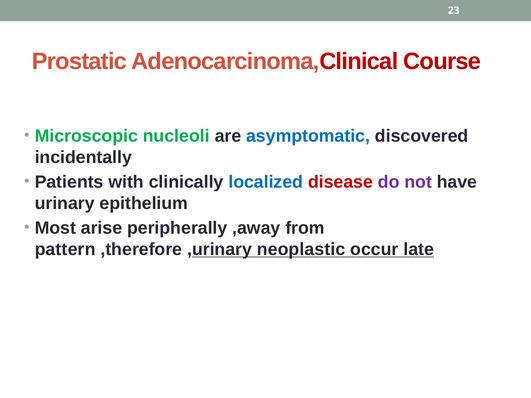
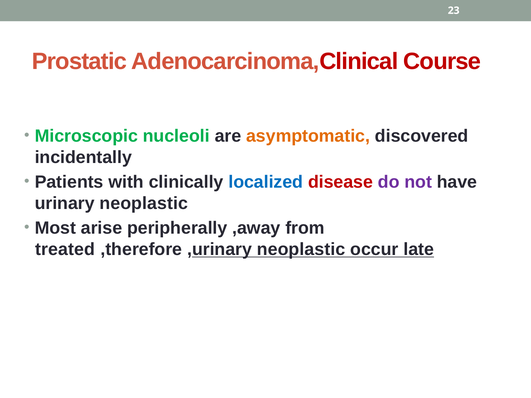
asymptomatic colour: blue -> orange
urinary epithelium: epithelium -> neoplastic
pattern: pattern -> treated
